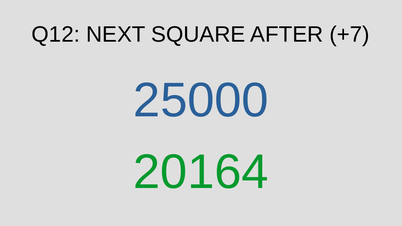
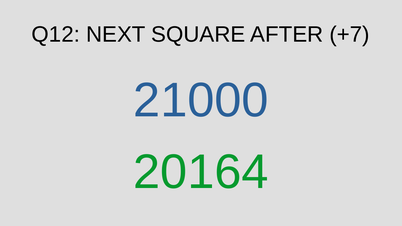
25000: 25000 -> 21000
